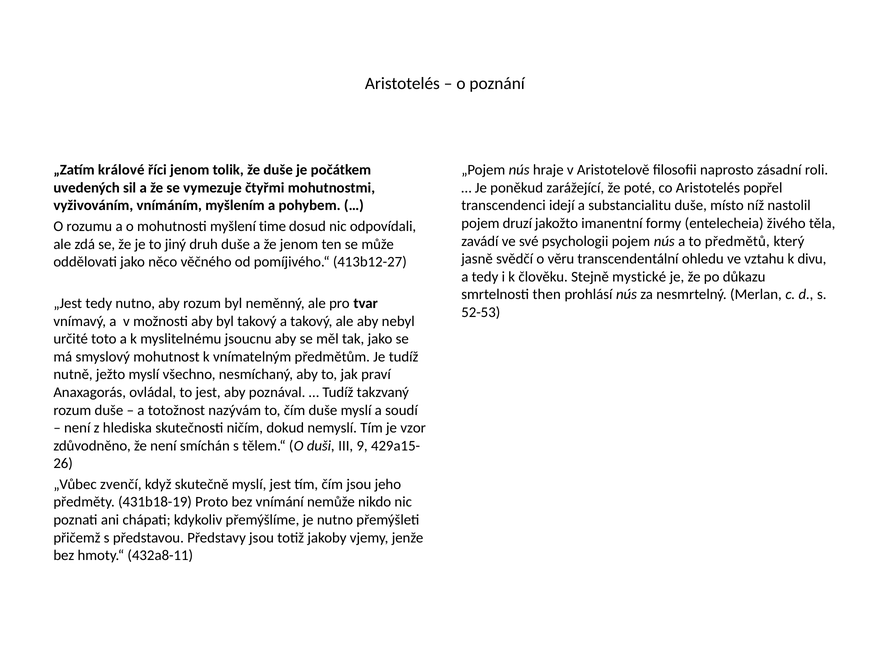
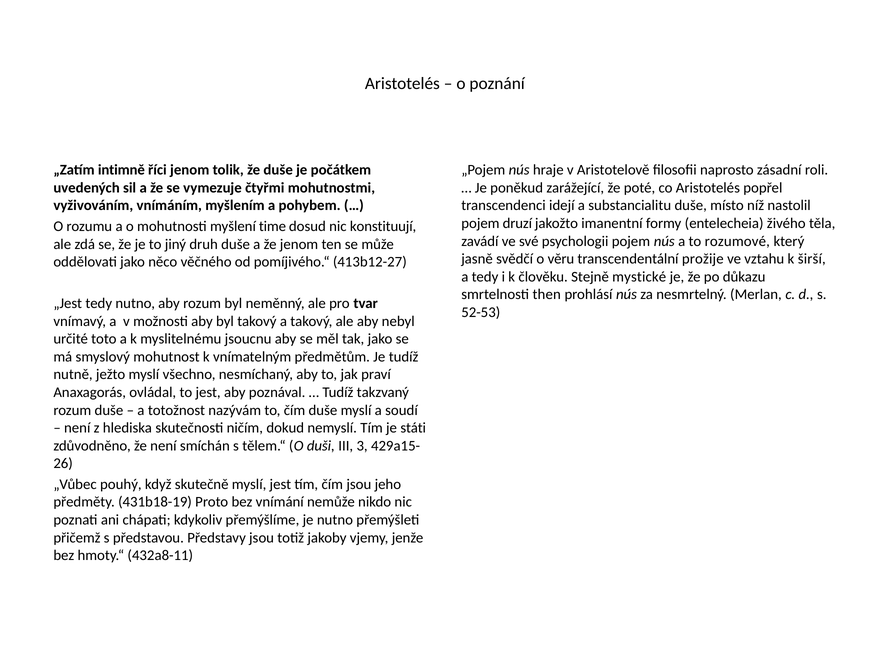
králové: králové -> intimně
odpovídali: odpovídali -> konstituují
předmětů: předmětů -> rozumové
ohledu: ohledu -> prožije
divu: divu -> širší
vzor: vzor -> státi
9: 9 -> 3
zvenčí: zvenčí -> pouhý
